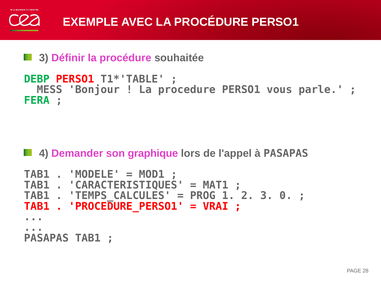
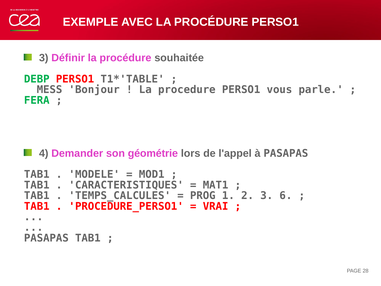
graphique: graphique -> géométrie
0: 0 -> 6
